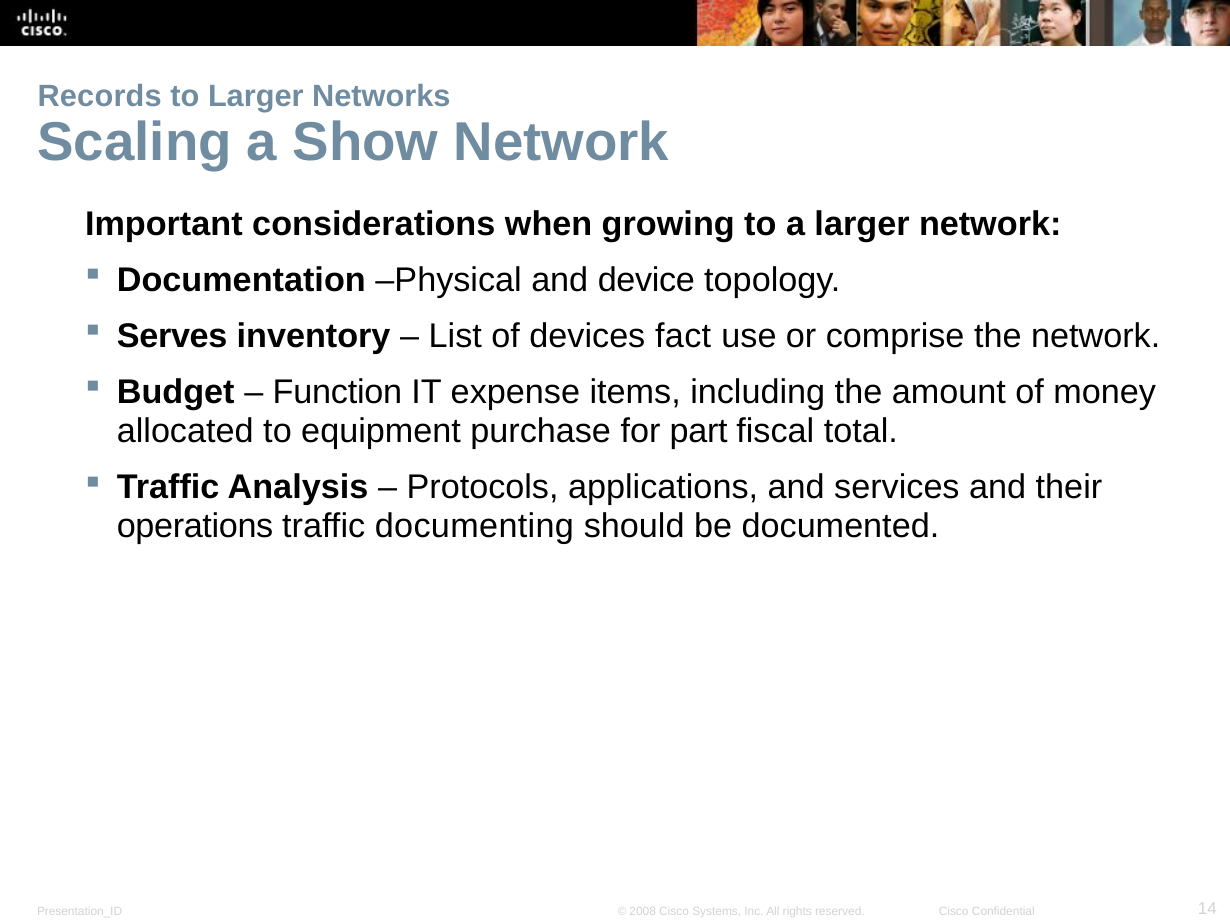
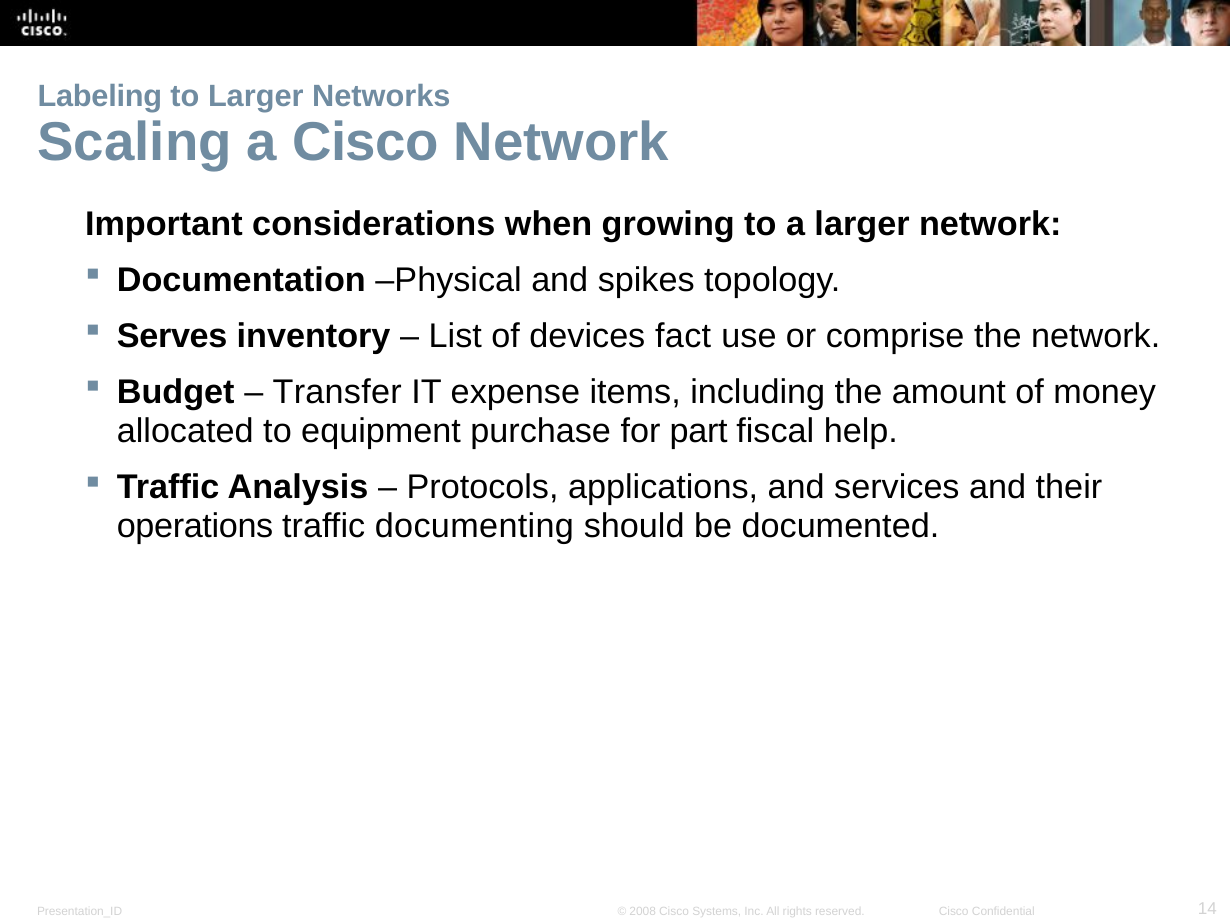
Records: Records -> Labeling
a Show: Show -> Cisco
device: device -> spikes
Function: Function -> Transfer
total: total -> help
